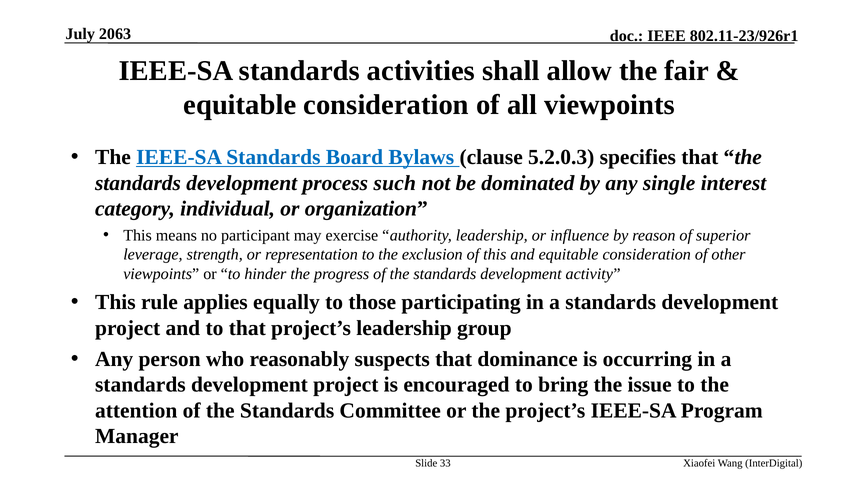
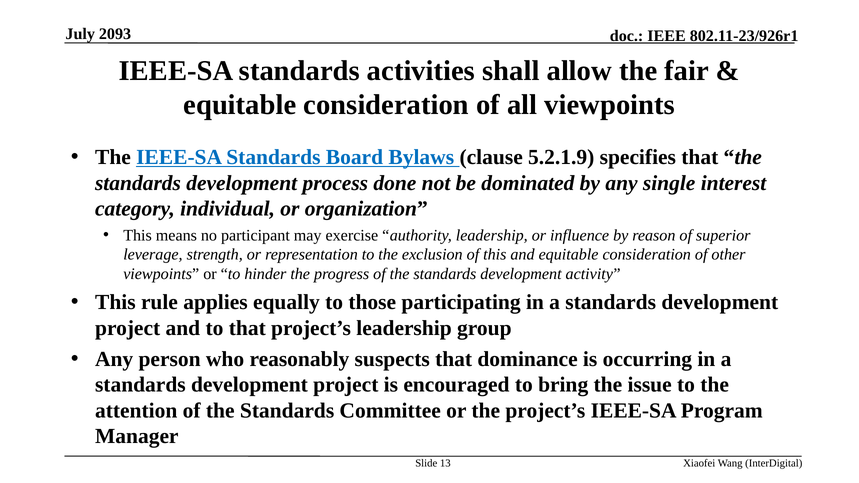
2063: 2063 -> 2093
5.2.0.3: 5.2.0.3 -> 5.2.1.9
such: such -> done
33: 33 -> 13
